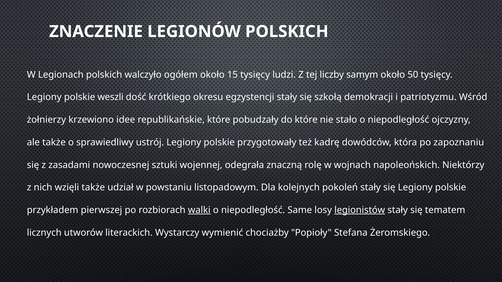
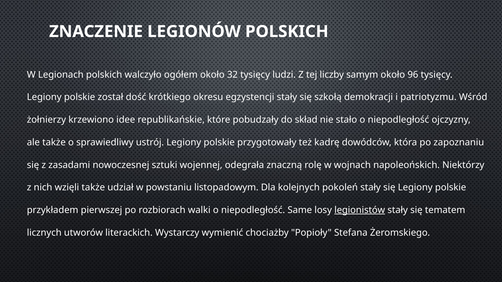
15: 15 -> 32
50: 50 -> 96
weszli: weszli -> został
do które: które -> skład
walki underline: present -> none
